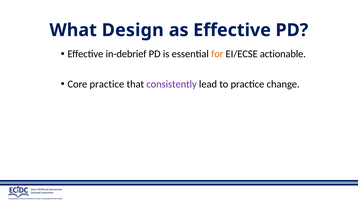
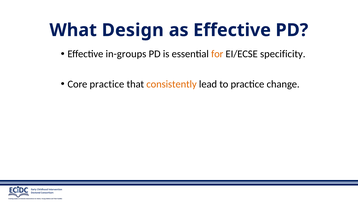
in-debrief: in-debrief -> in-groups
actionable: actionable -> specificity
consistently colour: purple -> orange
